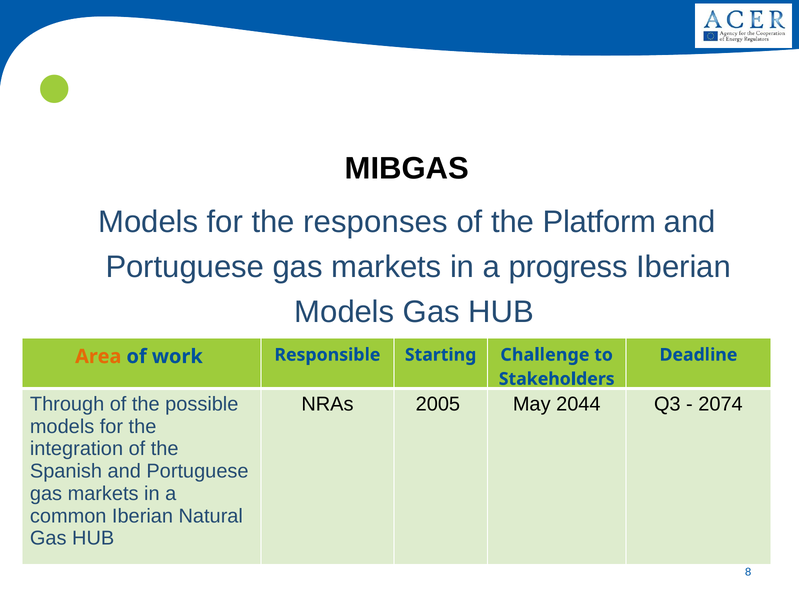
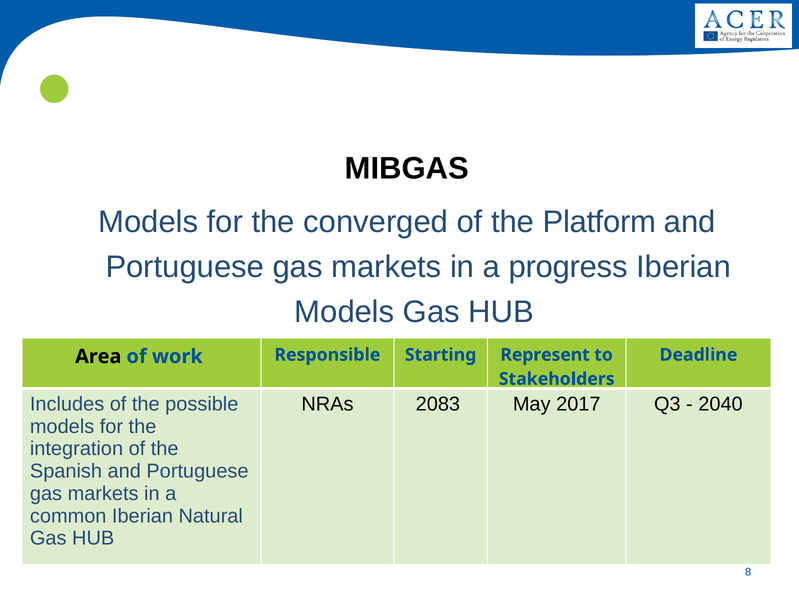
responses: responses -> converged
Area colour: orange -> black
Challenge: Challenge -> Represent
Through: Through -> Includes
2005: 2005 -> 2083
2044: 2044 -> 2017
2074: 2074 -> 2040
